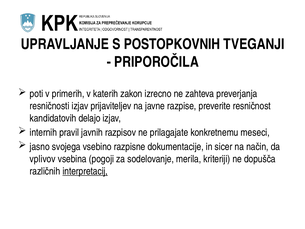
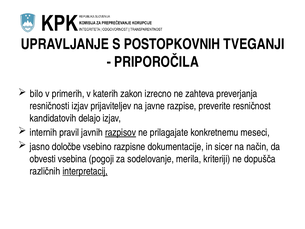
poti: poti -> bilo
razpisov underline: none -> present
svojega: svojega -> določbe
vplivov: vplivov -> obvesti
